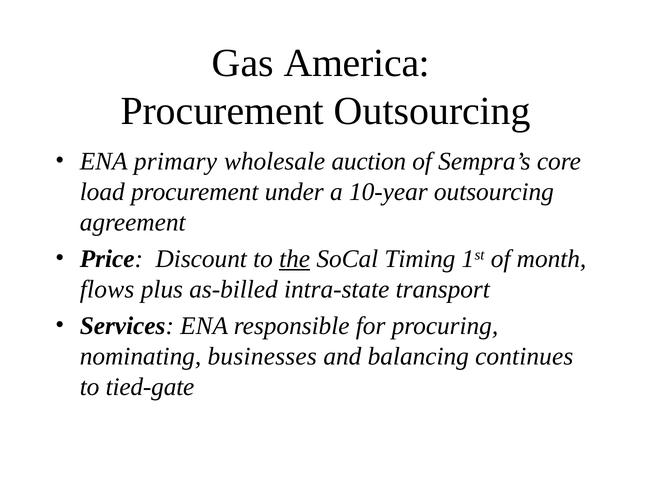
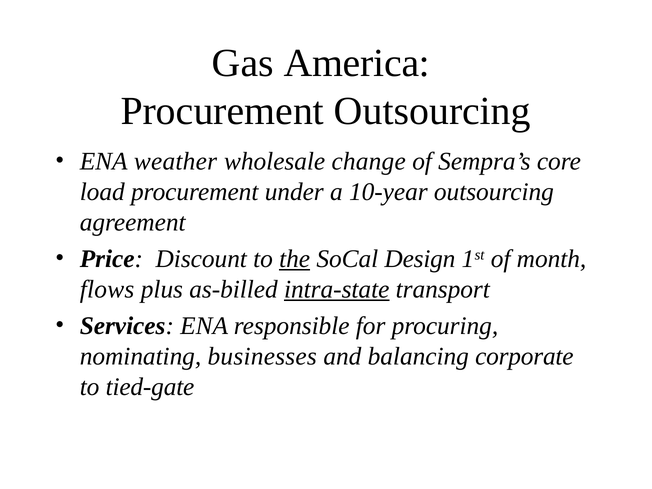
primary: primary -> weather
auction: auction -> change
Timing: Timing -> Design
intra-state underline: none -> present
continues: continues -> corporate
